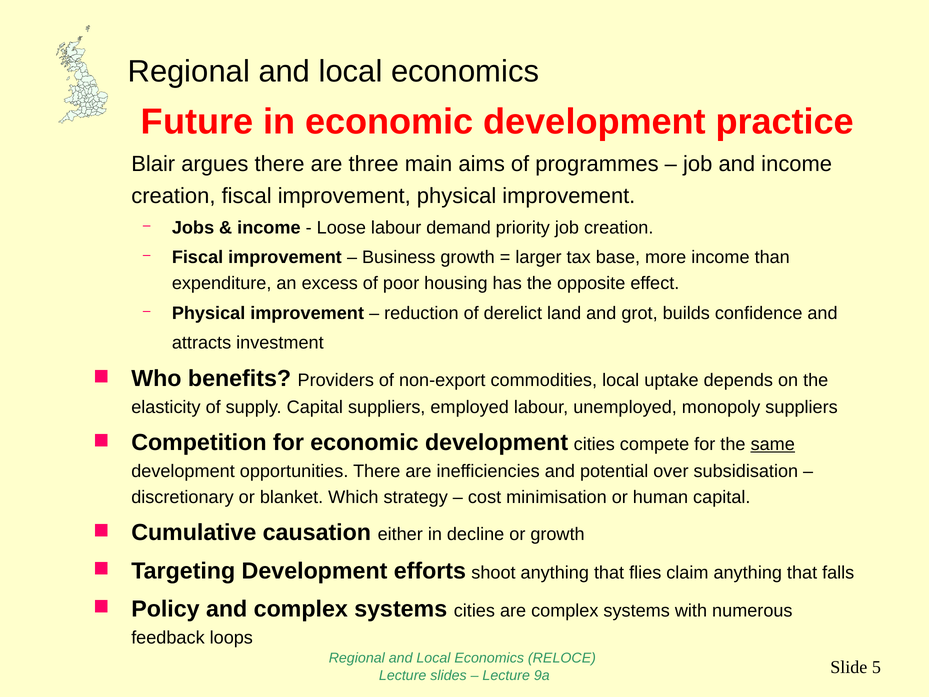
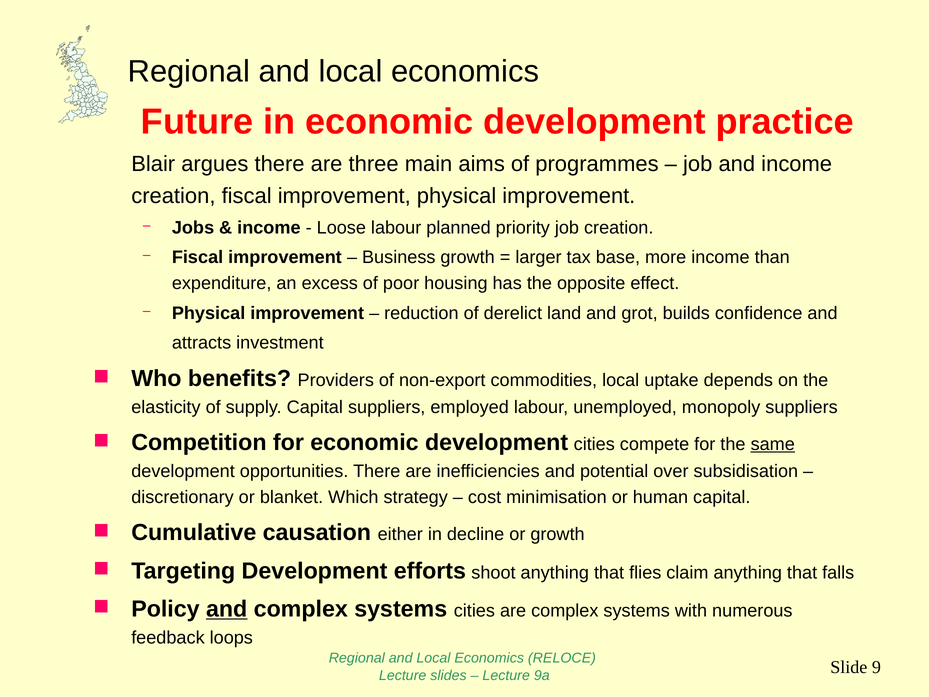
demand: demand -> planned
and at (227, 609) underline: none -> present
5: 5 -> 9
